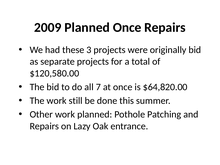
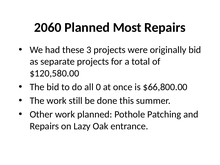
2009: 2009 -> 2060
Planned Once: Once -> Most
7: 7 -> 0
$64,820.00: $64,820.00 -> $66,800.00
